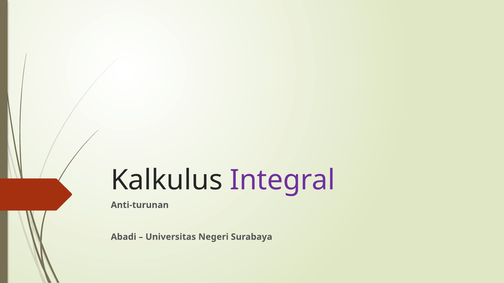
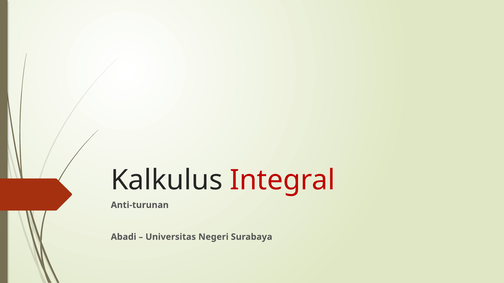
Integral colour: purple -> red
